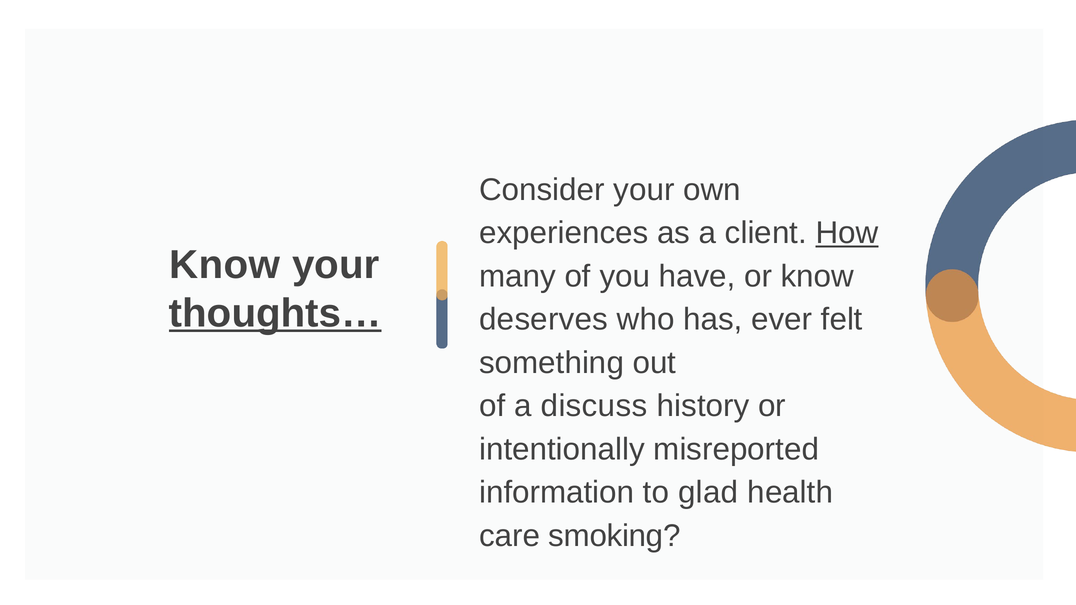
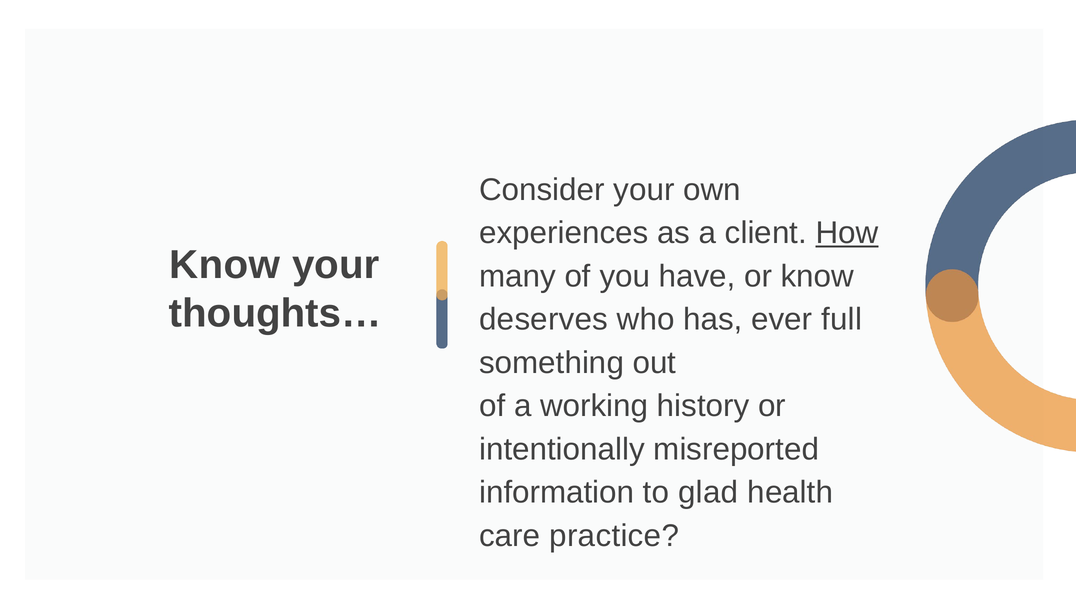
thoughts… underline: present -> none
felt: felt -> full
discuss: discuss -> working
smoking: smoking -> practice
